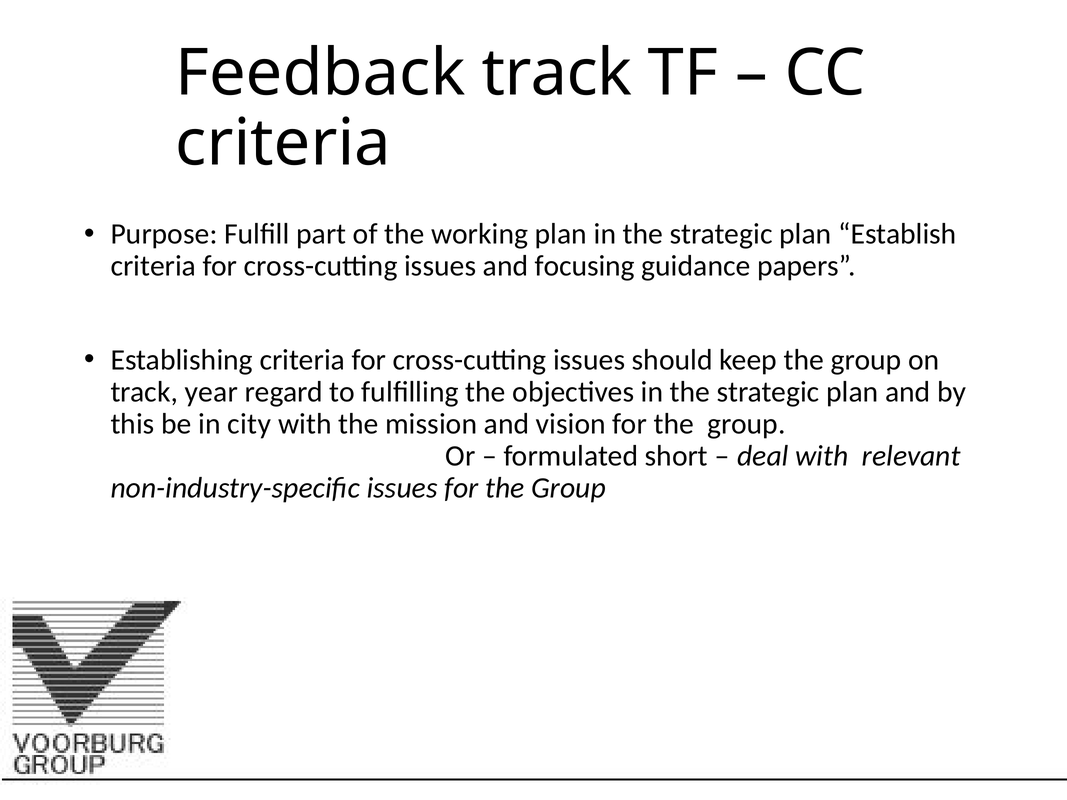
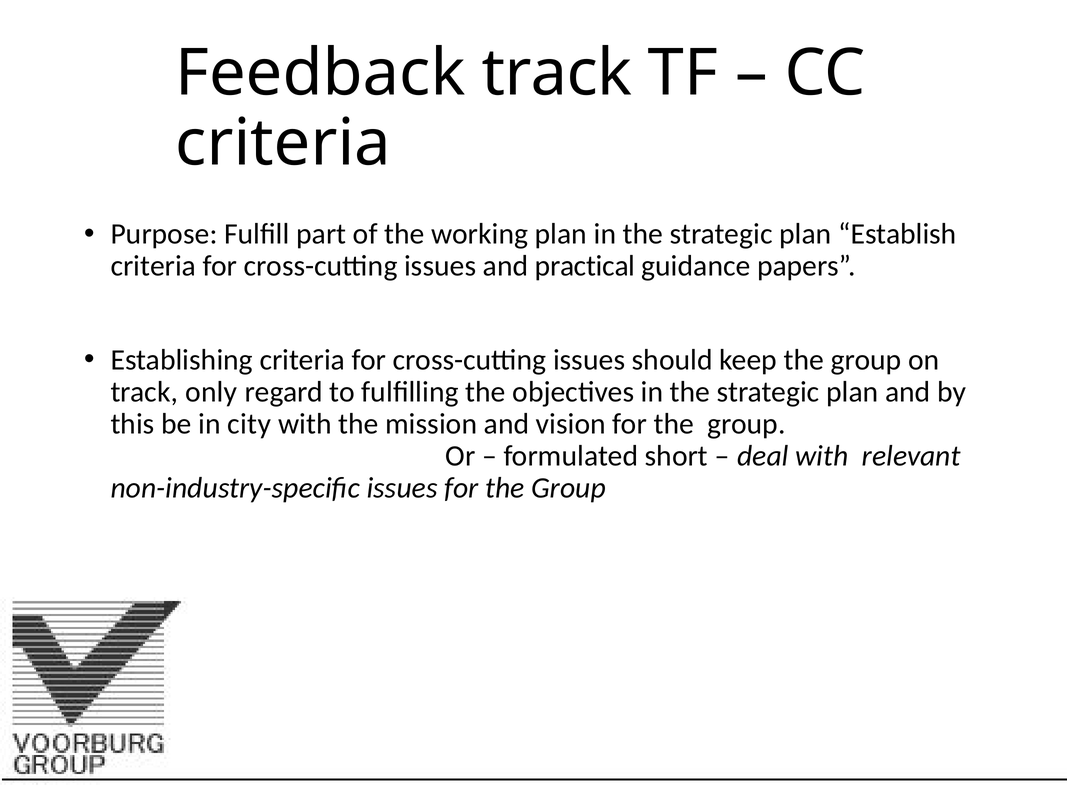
focusing: focusing -> practical
year: year -> only
